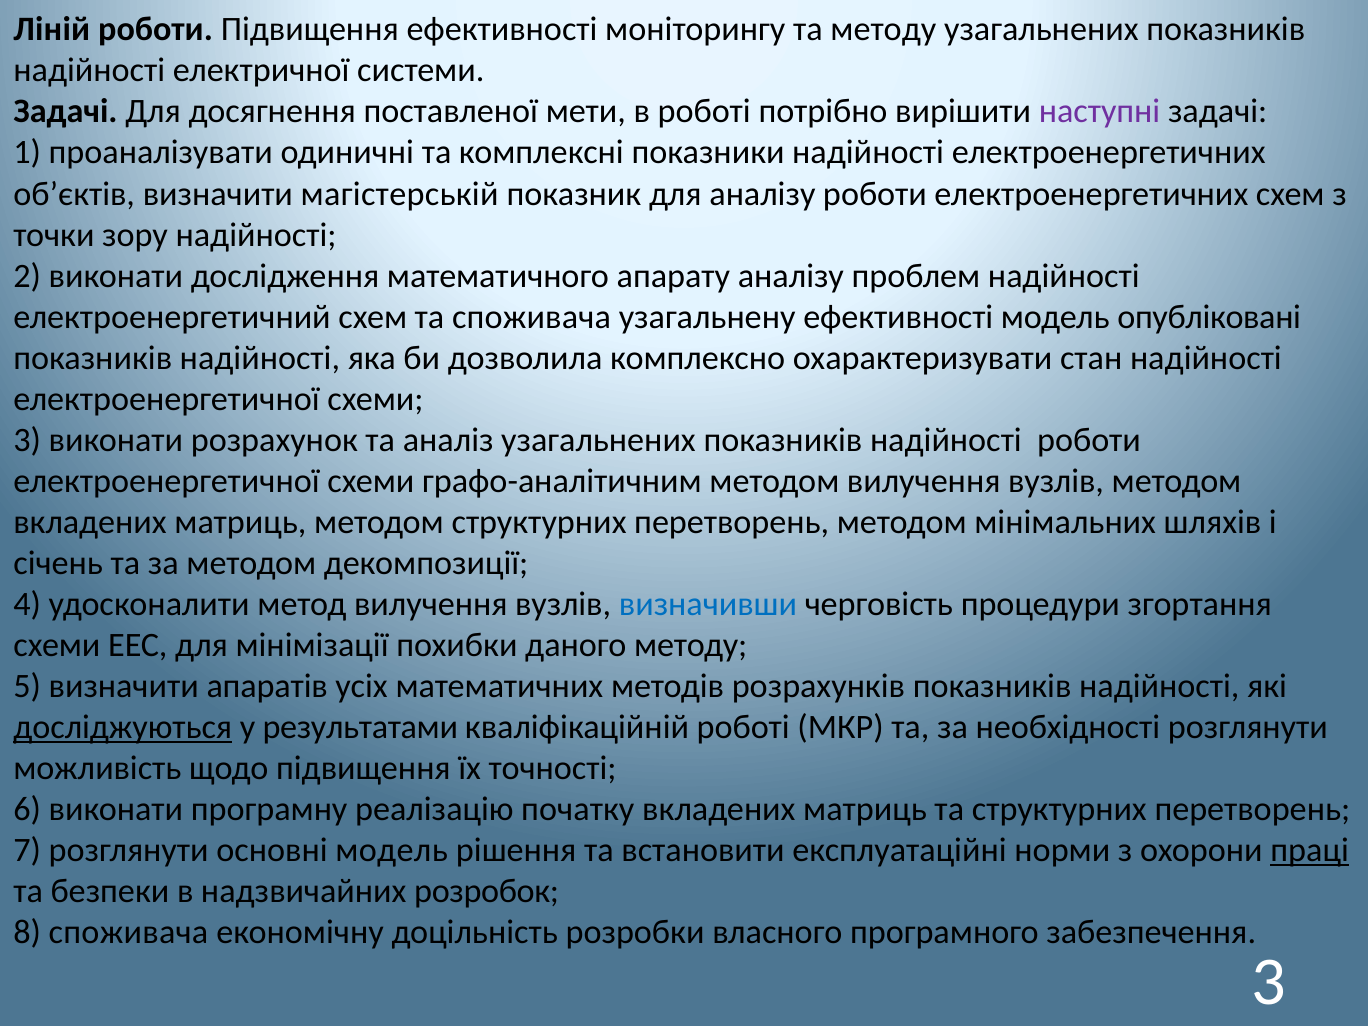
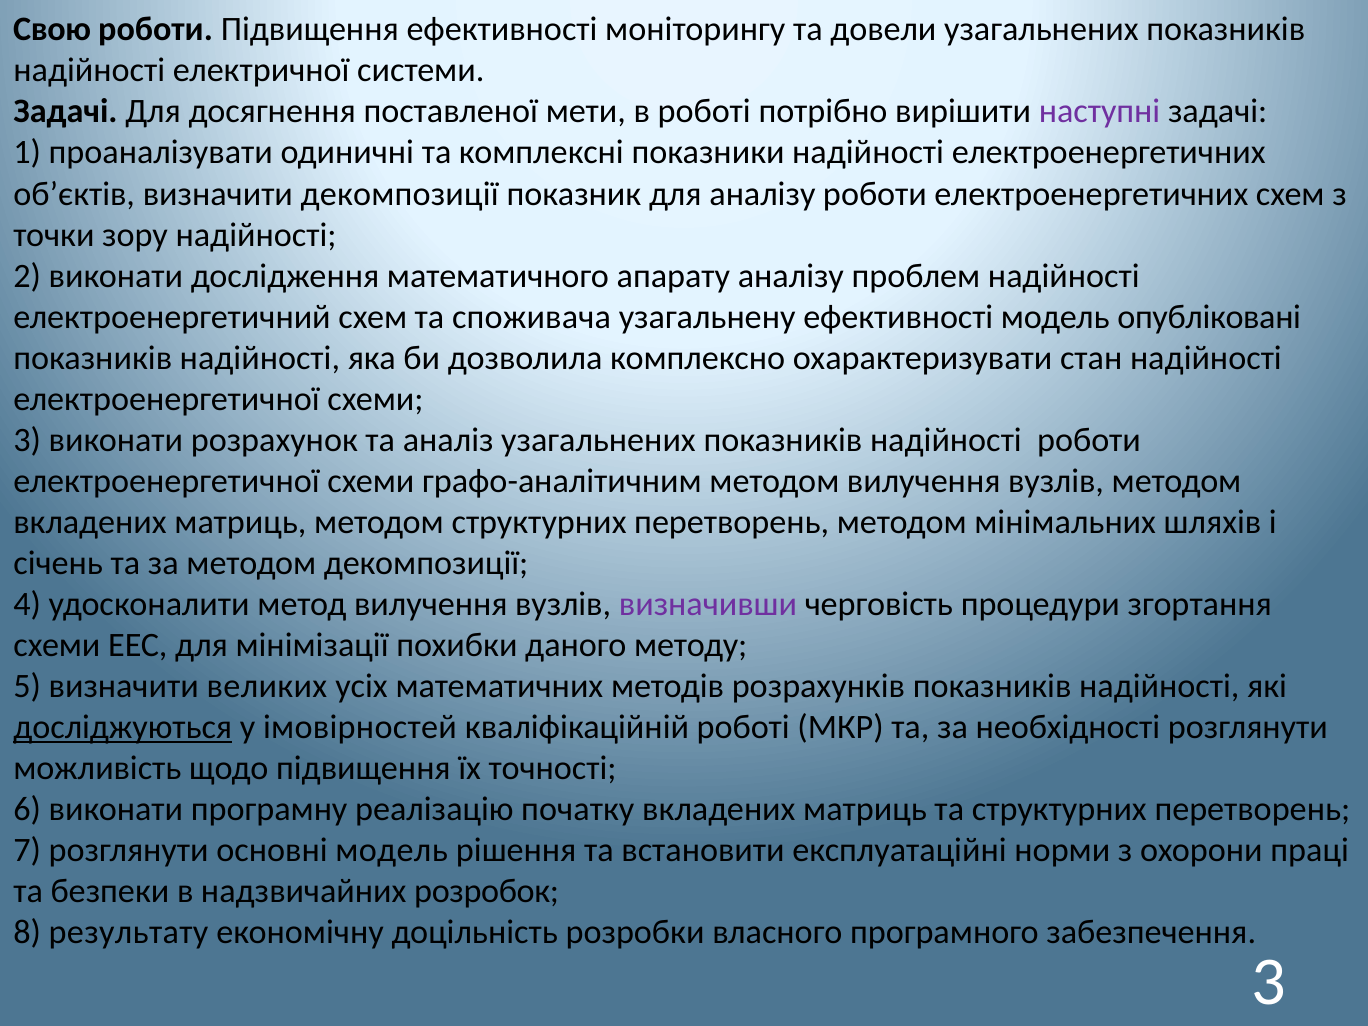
Ліній: Ліній -> Свою
та методу: методу -> довели
визначити магістерській: магістерській -> декомпозиції
визначивши colour: blue -> purple
апаратів: апаратів -> великих
результатами: результатами -> імовірностей
праці underline: present -> none
8 споживача: споживача -> результату
